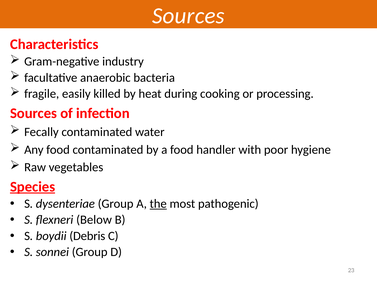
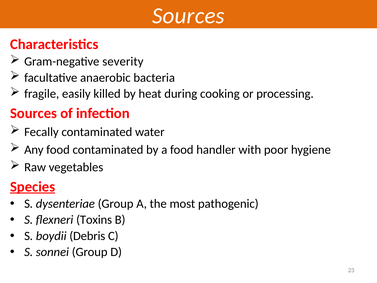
industry: industry -> severity
the underline: present -> none
Below: Below -> Toxins
